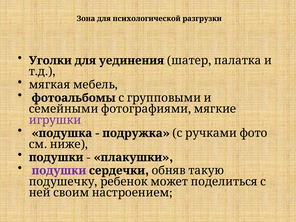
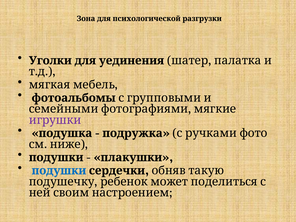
подушки at (59, 171) colour: purple -> blue
